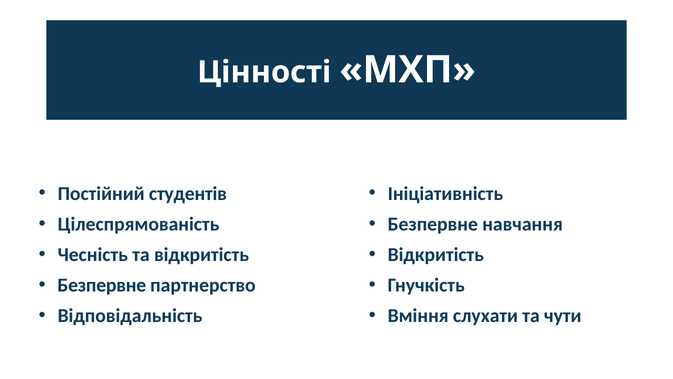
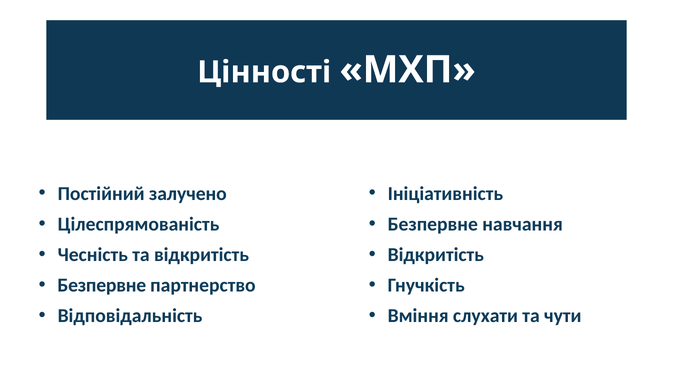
студентів: студентів -> залучено
